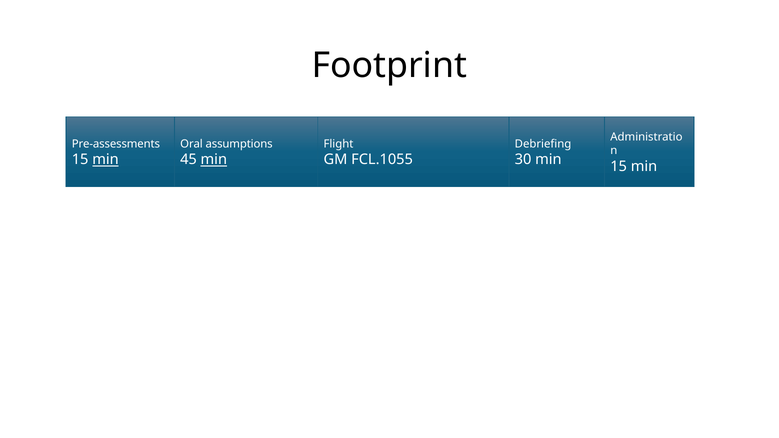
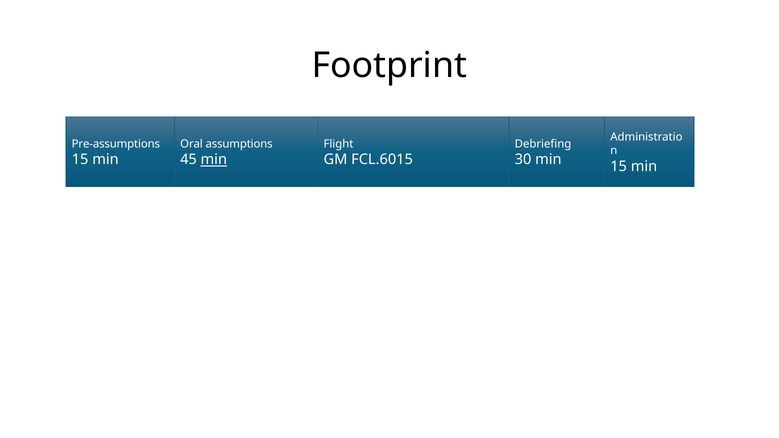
Pre-assessments: Pre-assessments -> Pre-assumptions
min at (105, 160) underline: present -> none
FCL.1055: FCL.1055 -> FCL.6015
